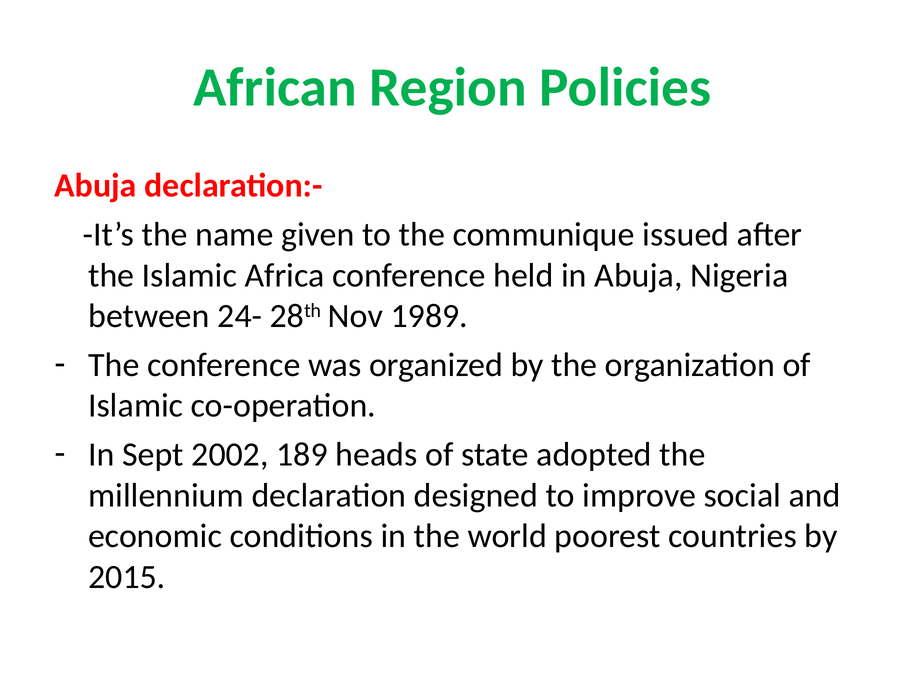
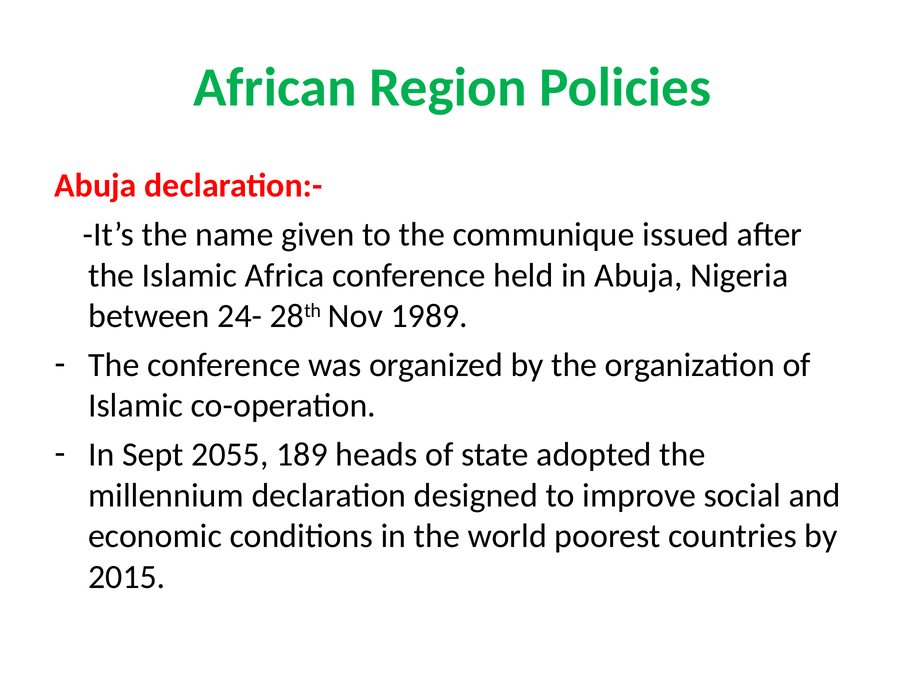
2002: 2002 -> 2055
